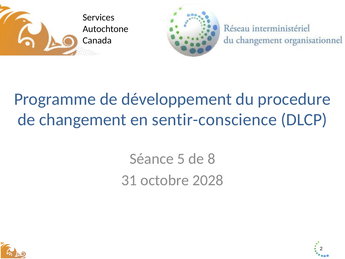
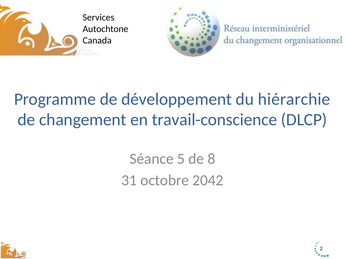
procedure: procedure -> hiérarchie
sentir-conscience: sentir-conscience -> travail-conscience
2028: 2028 -> 2042
